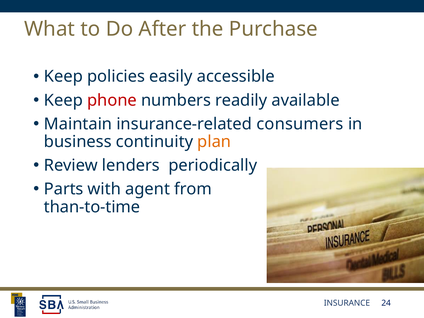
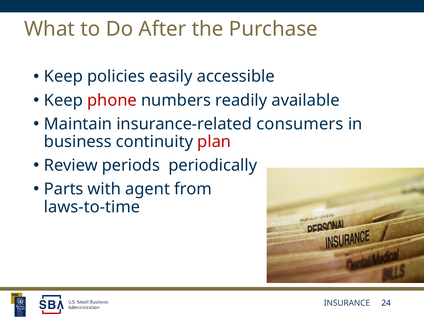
plan colour: orange -> red
lenders: lenders -> periods
than-to-time: than-to-time -> laws-to-time
